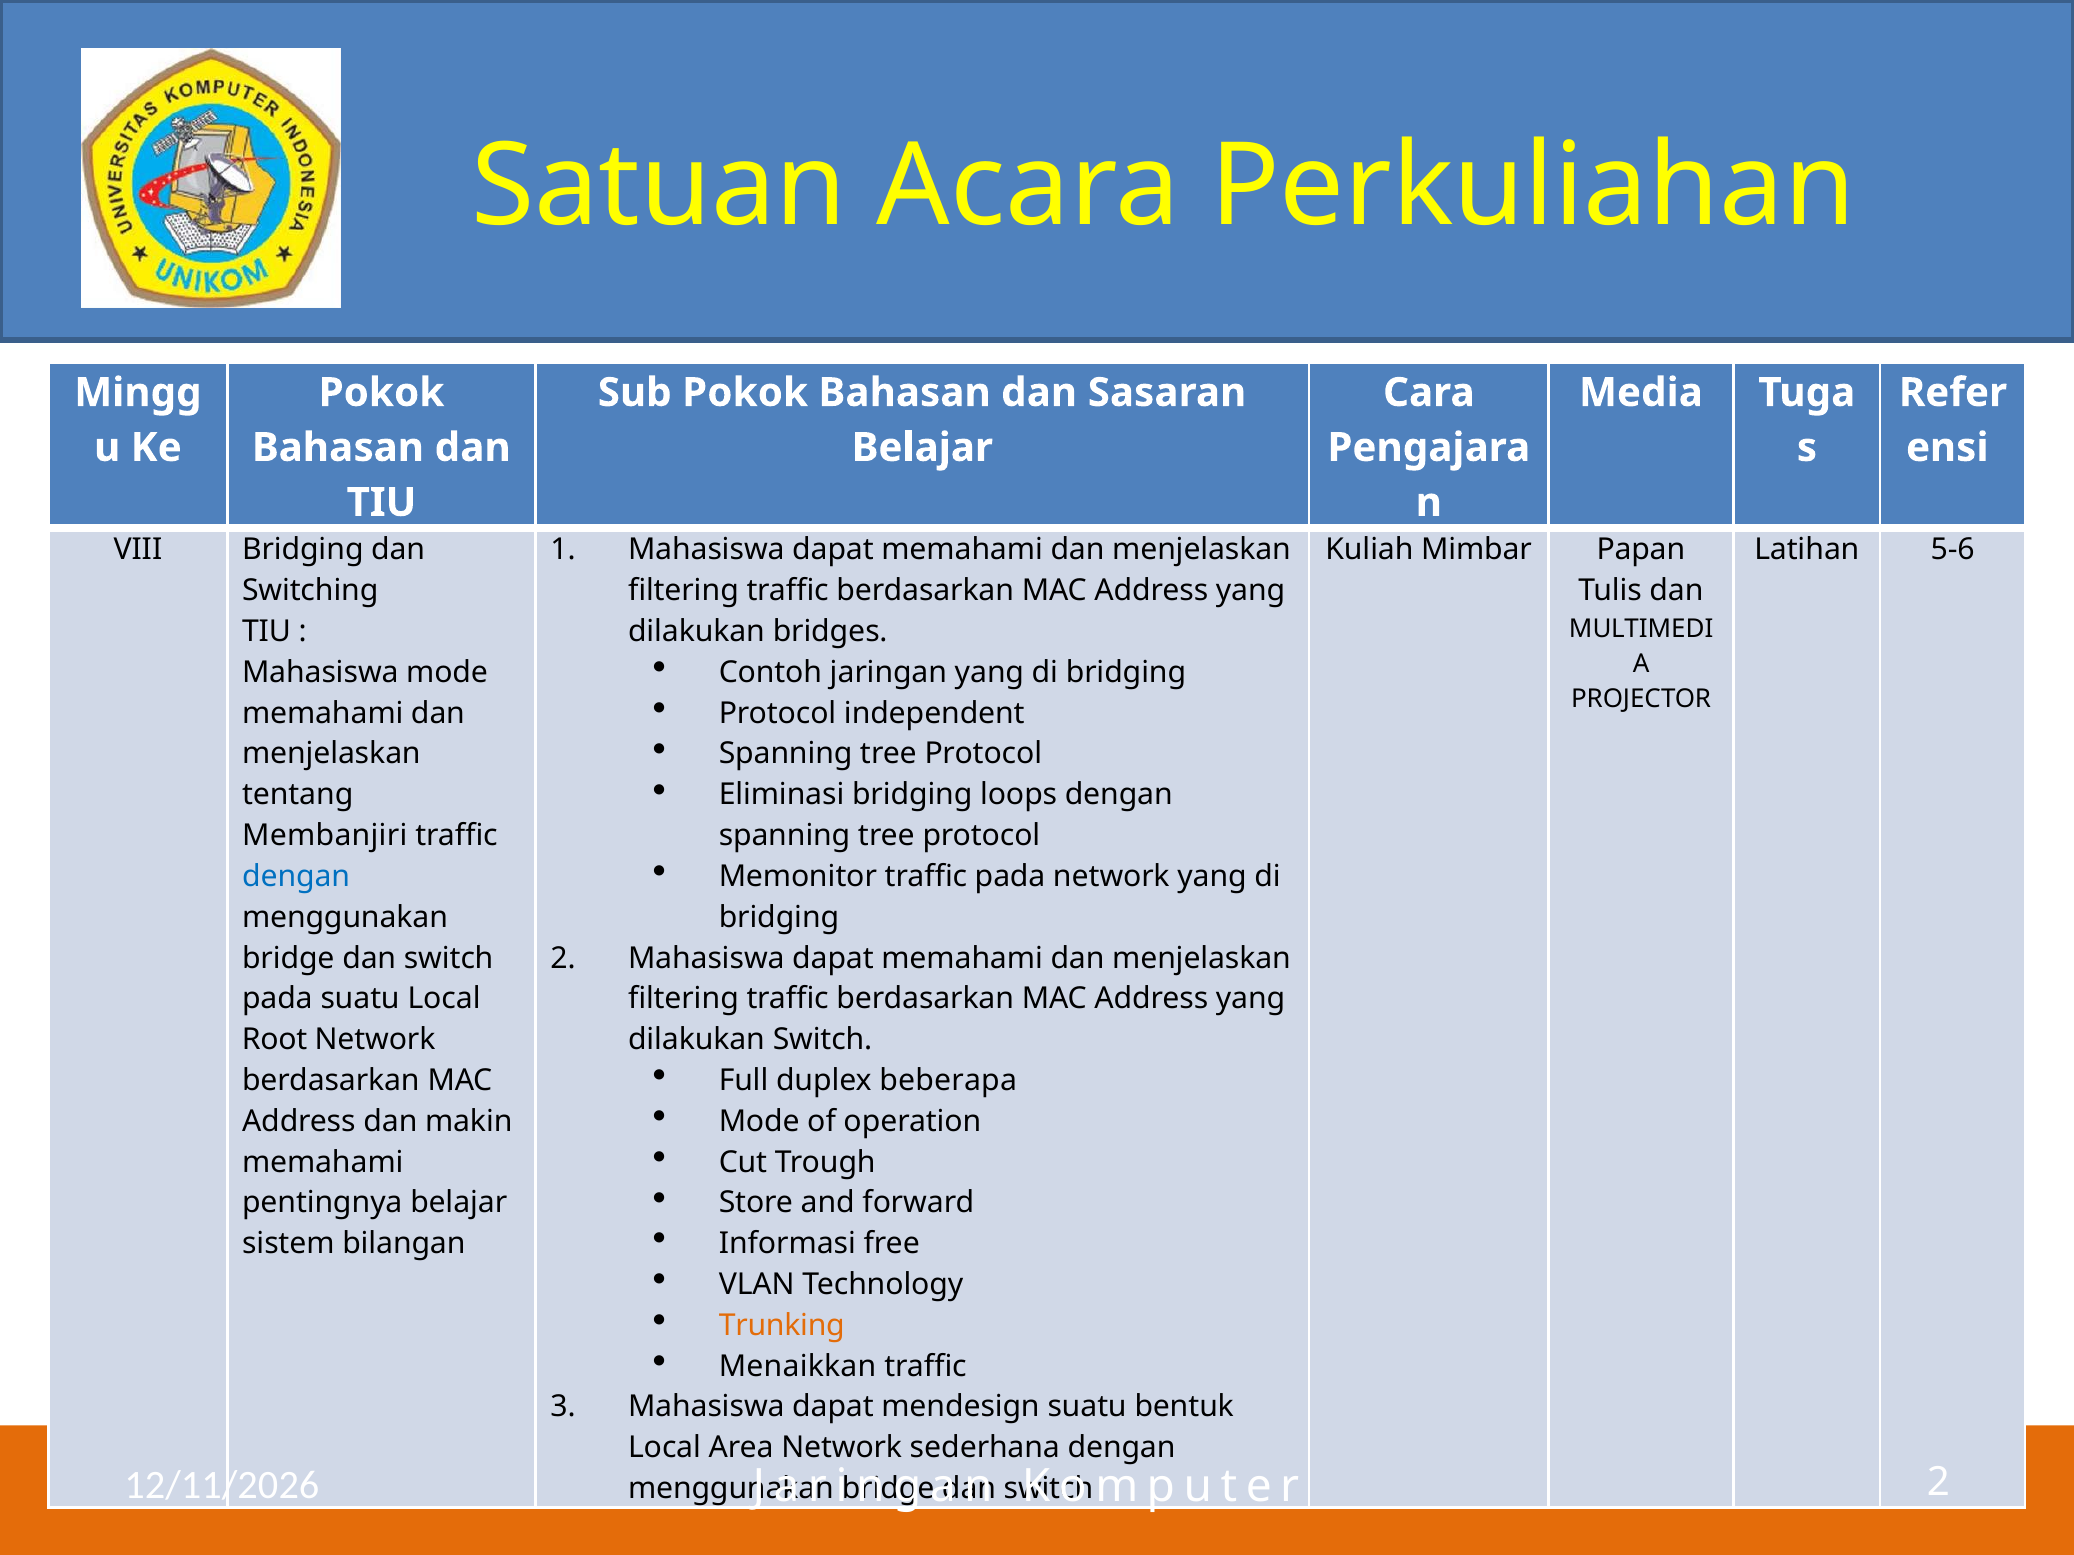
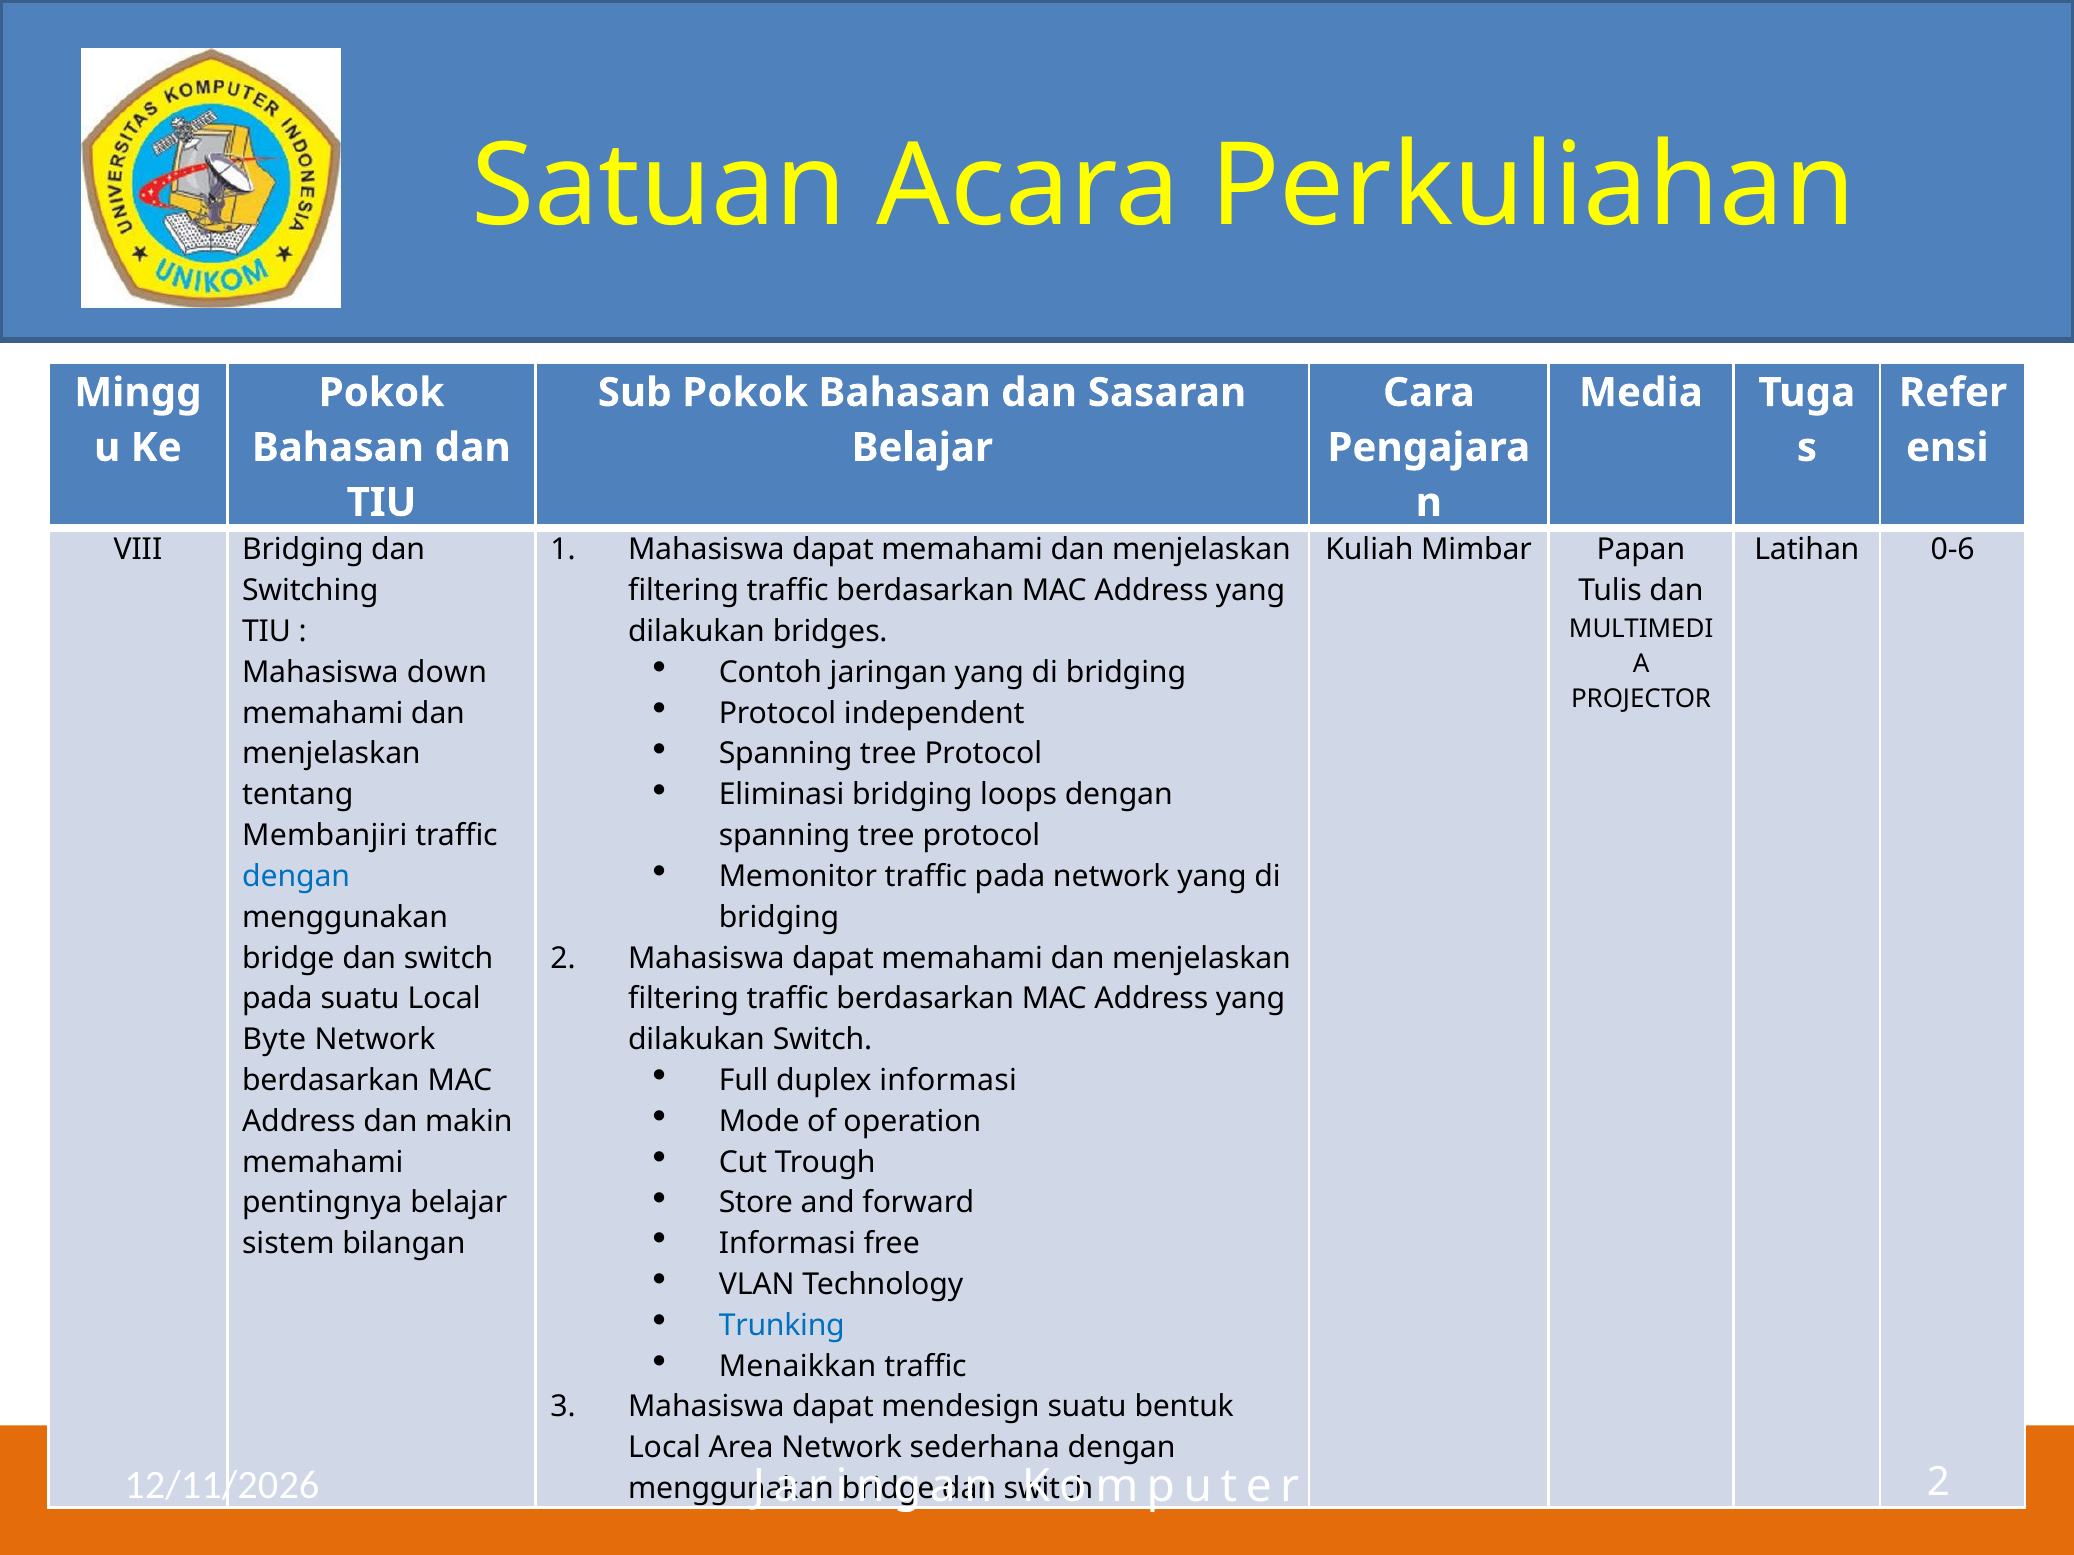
5-6: 5-6 -> 0-6
Mahasiswa mode: mode -> down
Root: Root -> Byte
duplex beberapa: beberapa -> informasi
Trunking colour: orange -> blue
